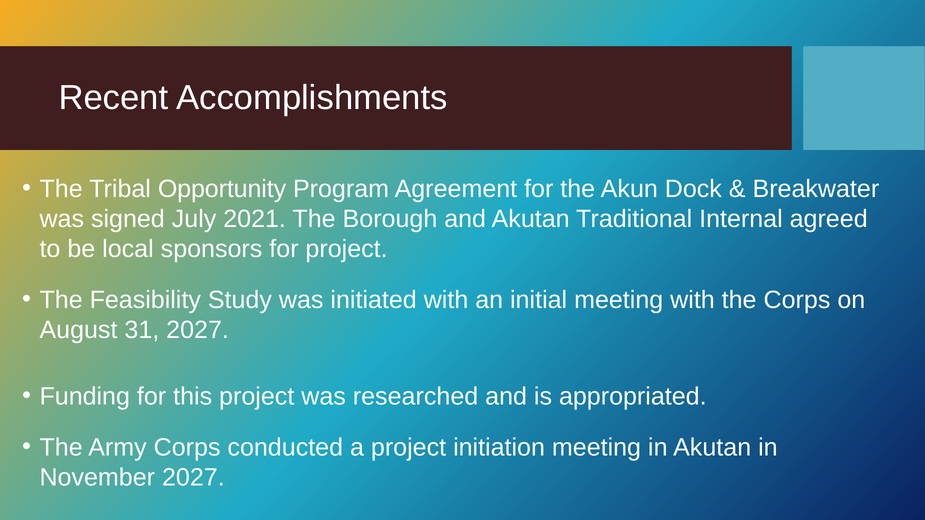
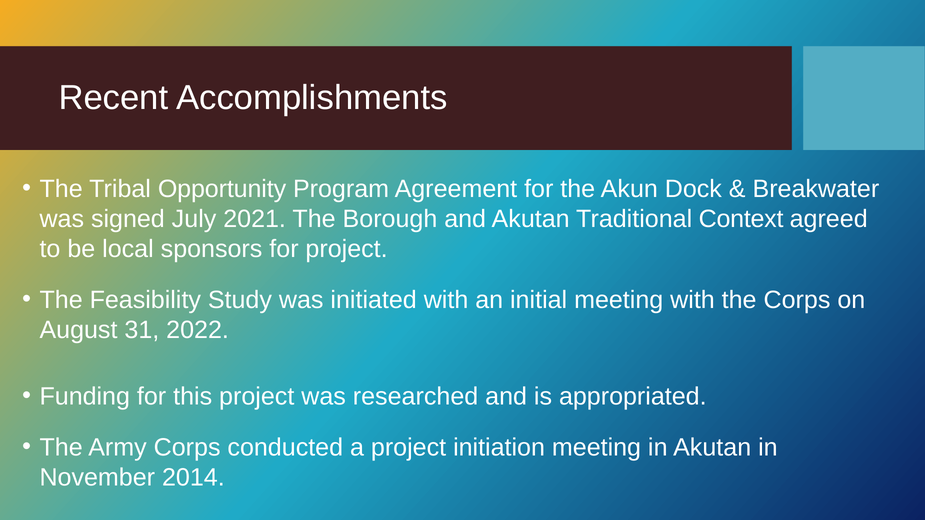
Internal: Internal -> Context
31 2027: 2027 -> 2022
November 2027: 2027 -> 2014
